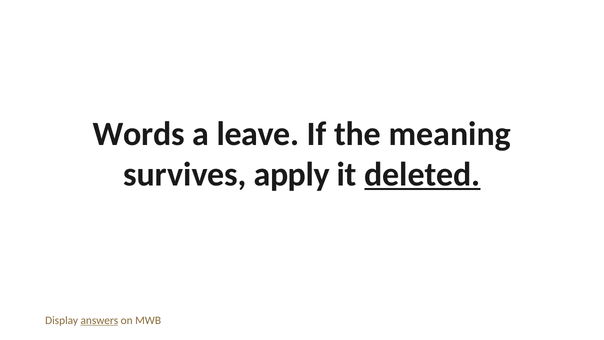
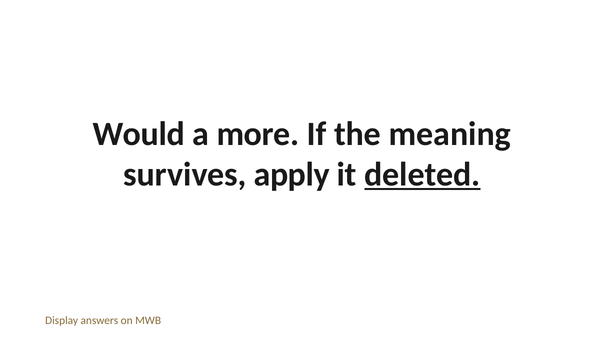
Words: Words -> Would
leave: leave -> more
answers underline: present -> none
